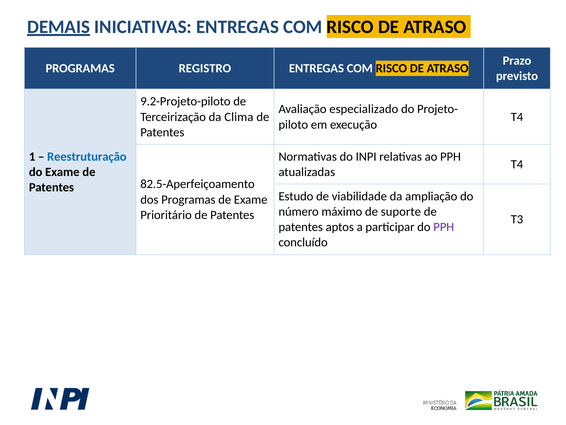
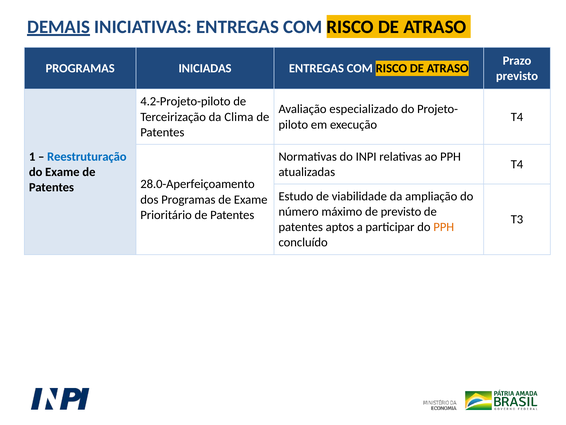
REGISTRO: REGISTRO -> INICIADAS
9.2-Projeto-piloto: 9.2-Projeto-piloto -> 4.2-Projeto-piloto
82.5-Aperfeiçoamento: 82.5-Aperfeiçoamento -> 28.0-Aperfeiçoamento
de suporte: suporte -> previsto
PPH at (444, 227) colour: purple -> orange
